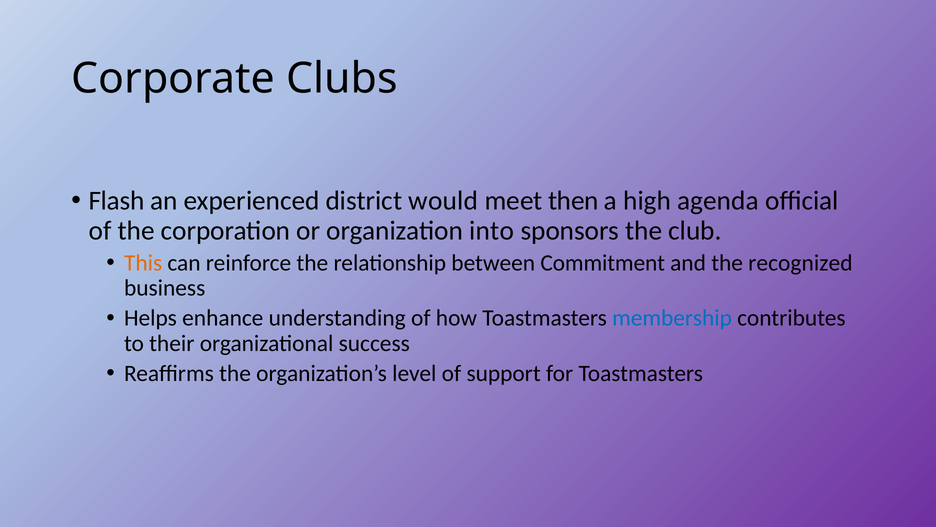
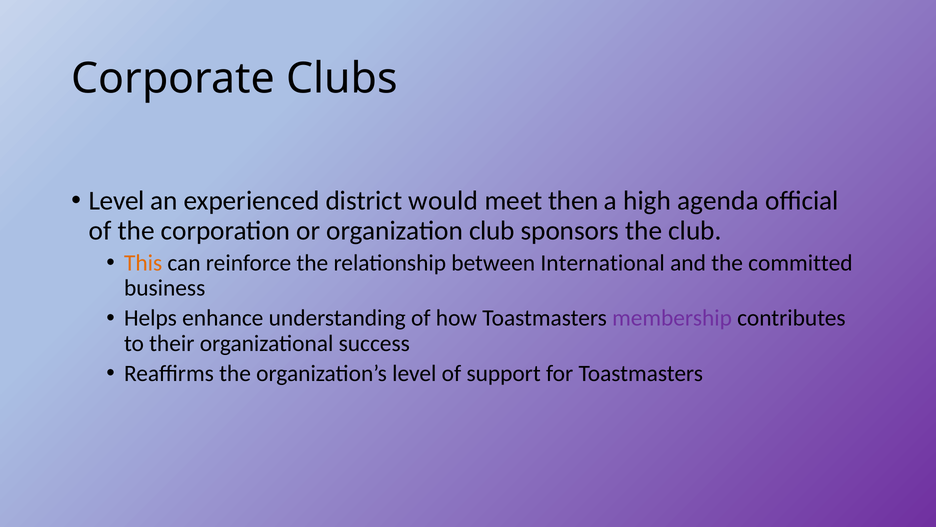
Flash at (117, 201): Flash -> Level
organization into: into -> club
Commitment: Commitment -> International
recognized: recognized -> committed
membership colour: blue -> purple
